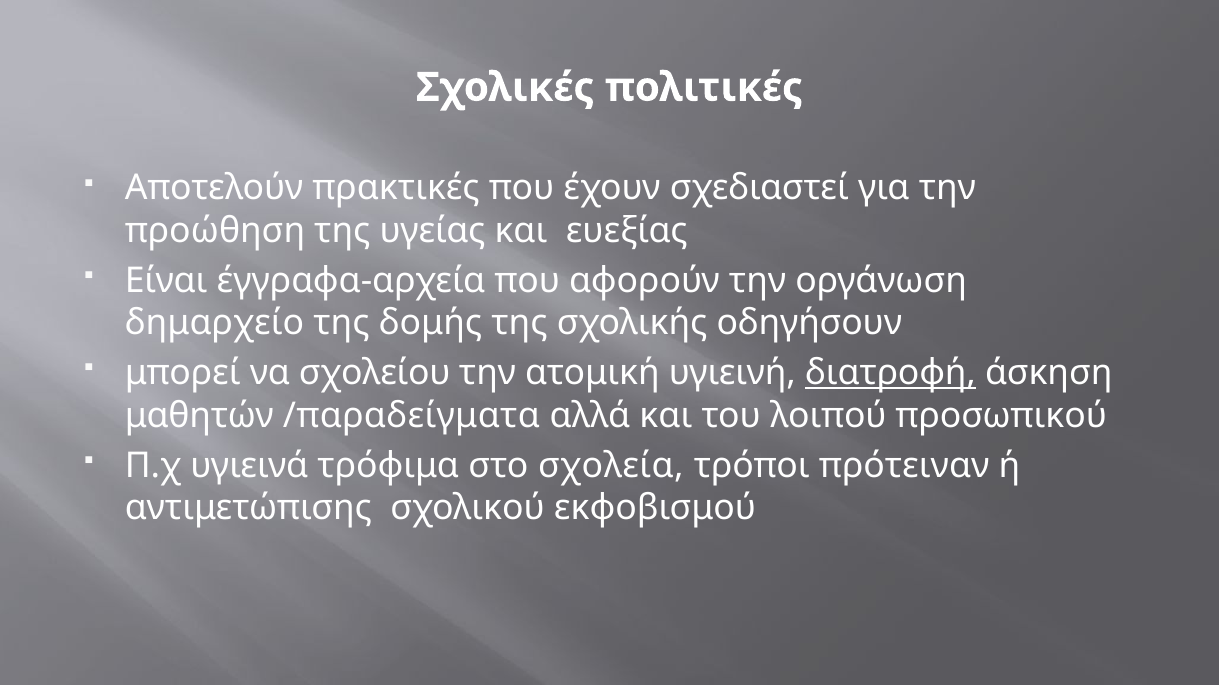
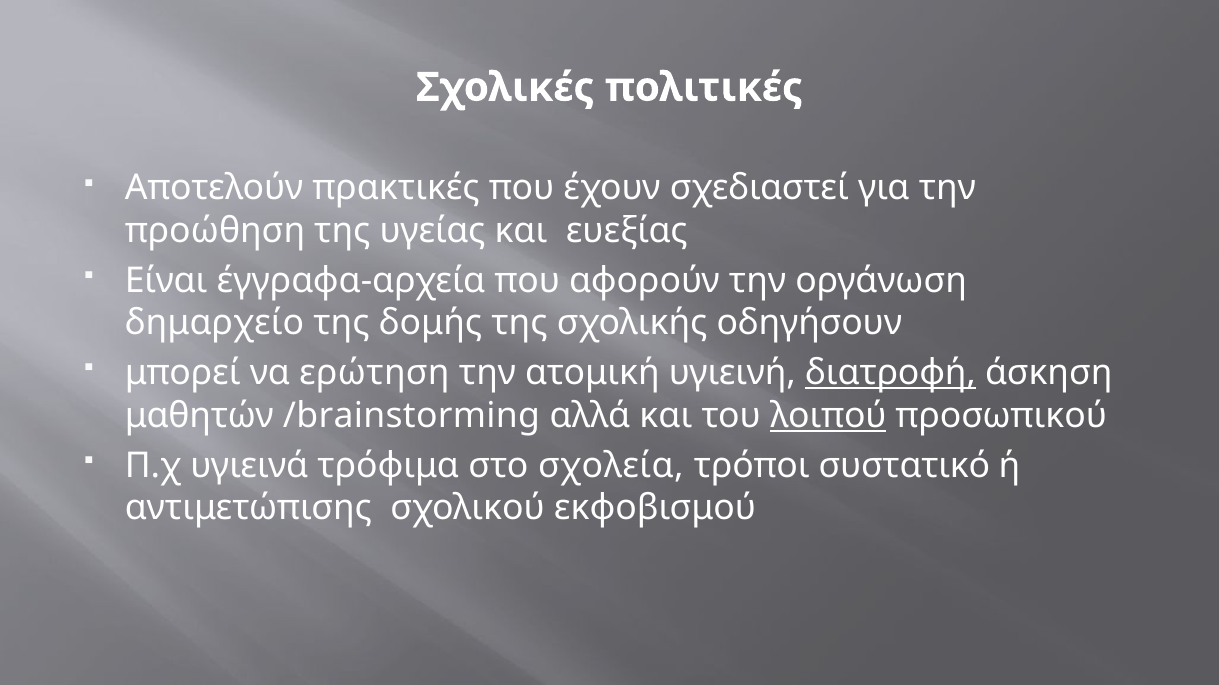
σχολείου: σχολείου -> ερώτηση
/παραδείγματα: /παραδείγματα -> /brainstorming
λοιπού underline: none -> present
πρότειναν: πρότειναν -> συστατικό
